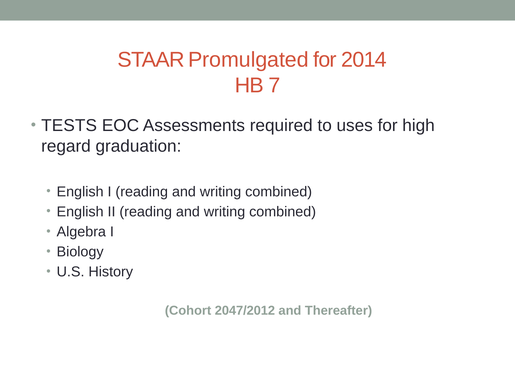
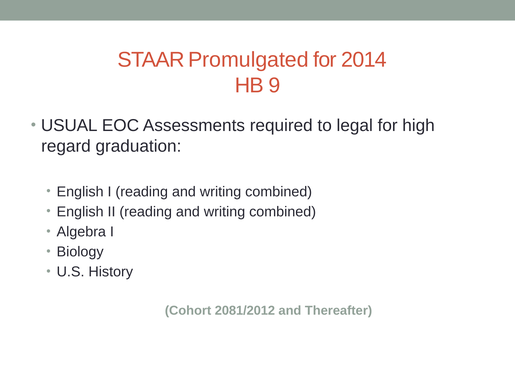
7: 7 -> 9
TESTS: TESTS -> USUAL
uses: uses -> legal
2047/2012: 2047/2012 -> 2081/2012
